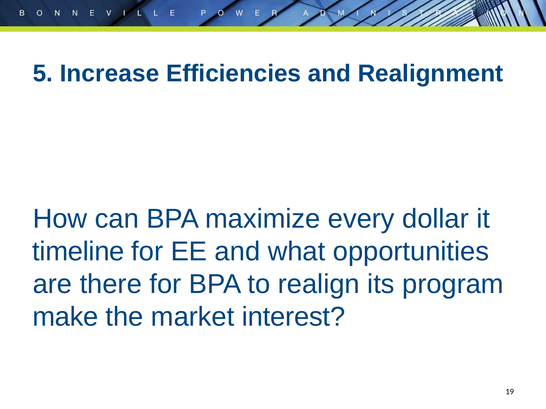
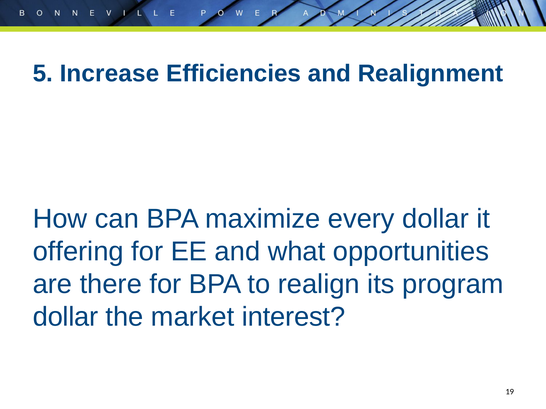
timeline: timeline -> offering
make at (65, 317): make -> dollar
